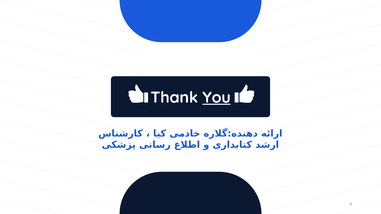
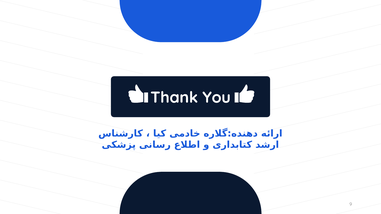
You underline: present -> none
